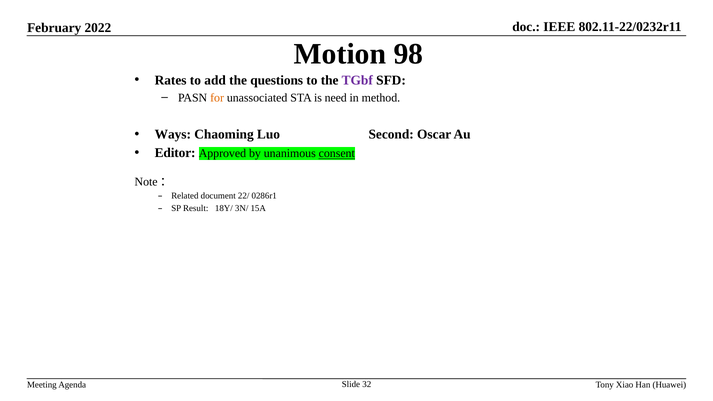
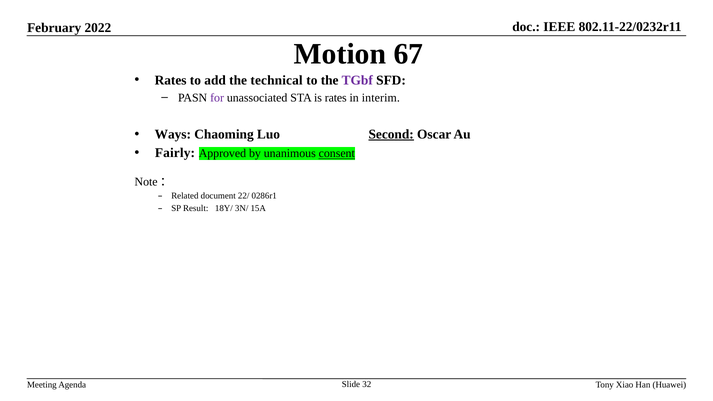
98: 98 -> 67
questions: questions -> technical
for colour: orange -> purple
is need: need -> rates
method: method -> interim
Second underline: none -> present
Editor: Editor -> Fairly
